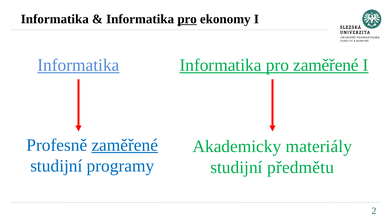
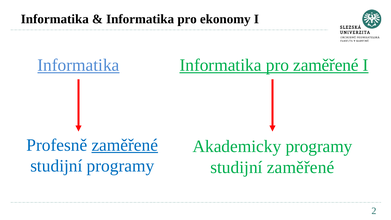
pro at (187, 19) underline: present -> none
Akademicky materiály: materiály -> programy
studijní předmětu: předmětu -> zaměřené
